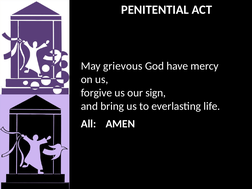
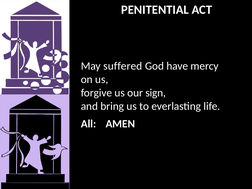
grievous: grievous -> suffered
